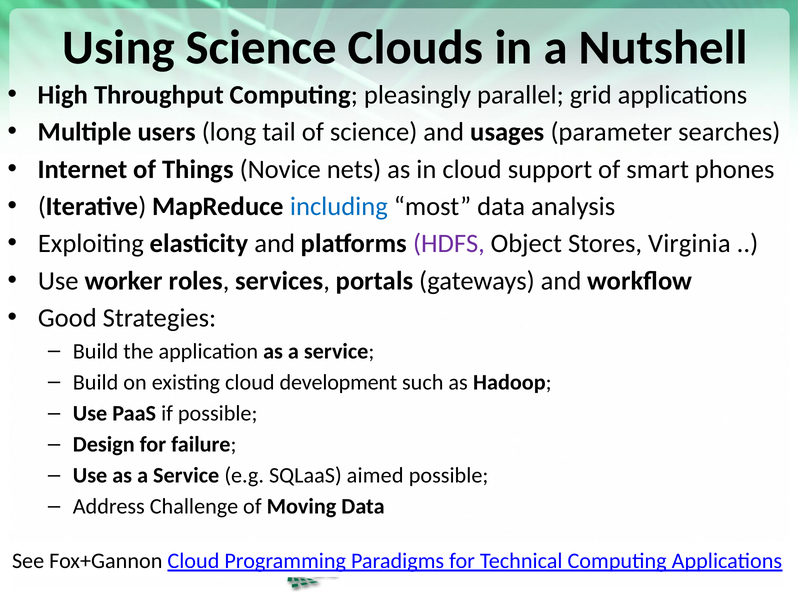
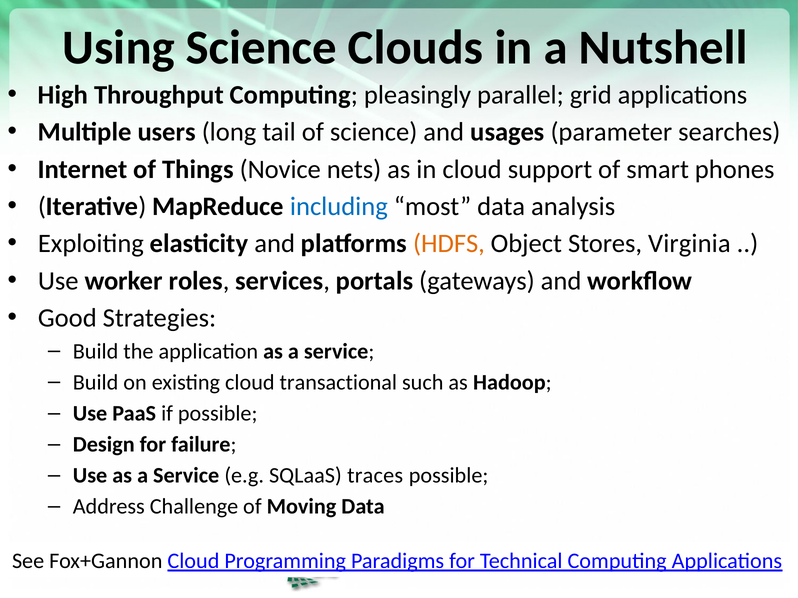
HDFS colour: purple -> orange
development: development -> transactional
aimed: aimed -> traces
